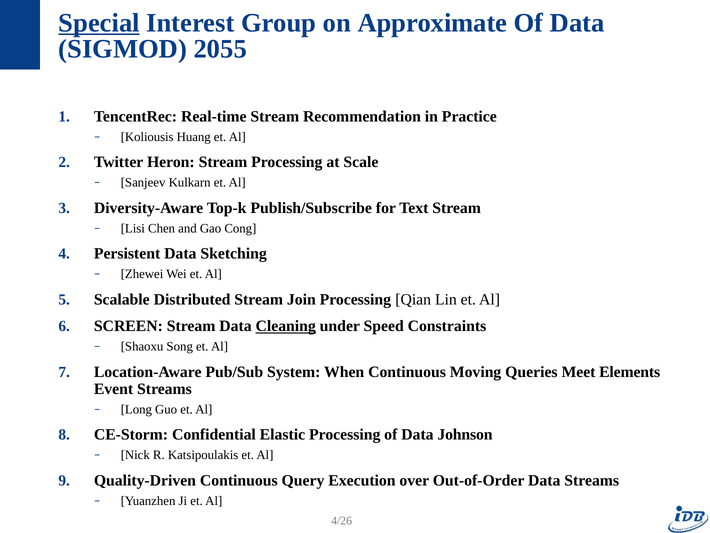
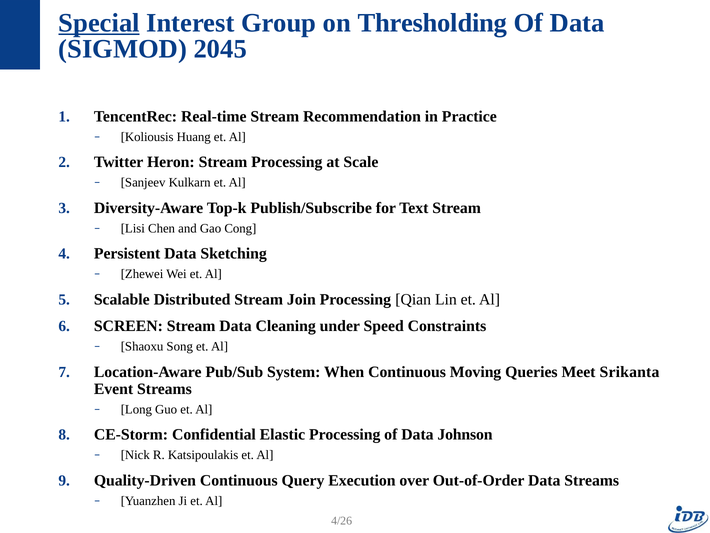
Approximate: Approximate -> Thresholding
2055: 2055 -> 2045
Cleaning underline: present -> none
Elements: Elements -> Srikanta
